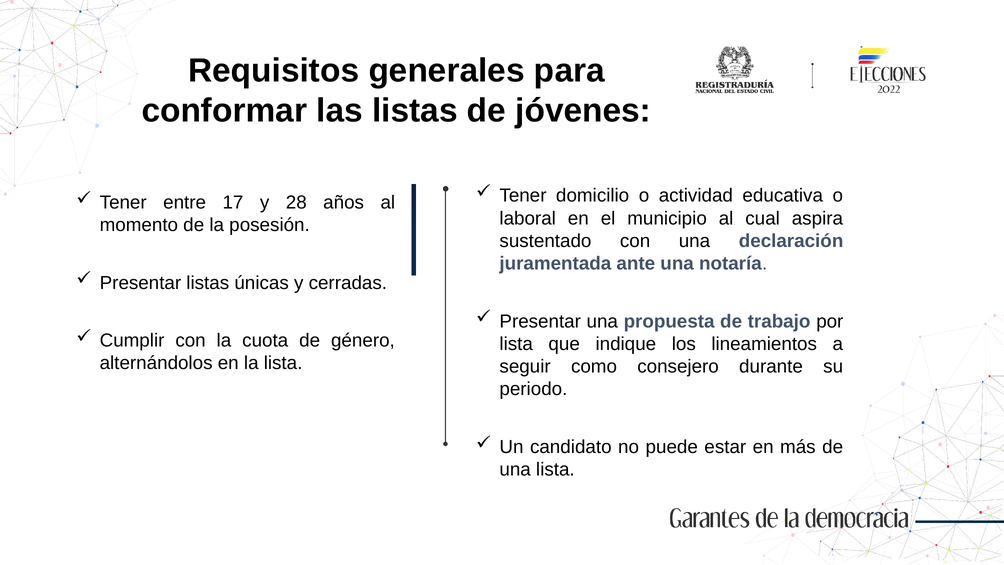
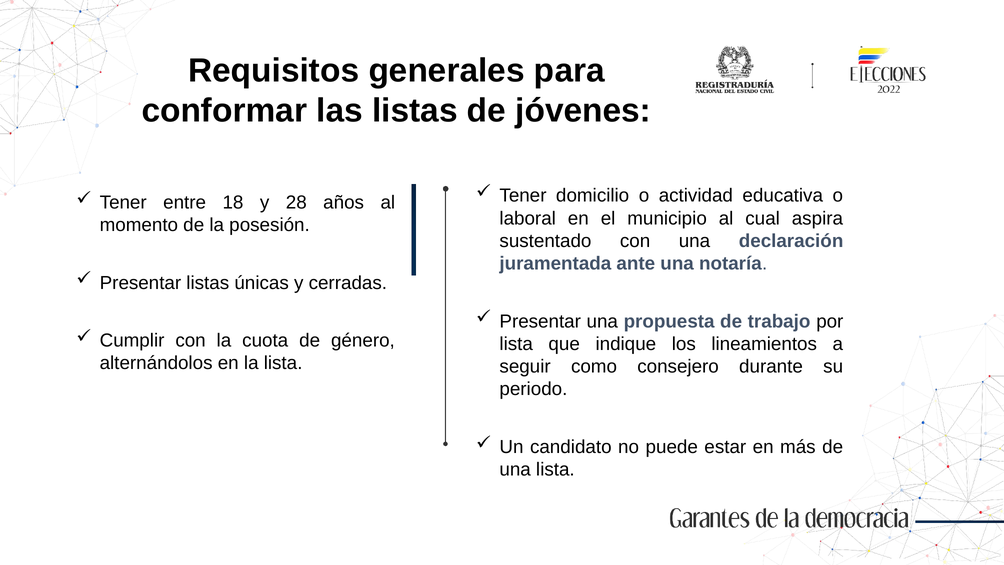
17: 17 -> 18
